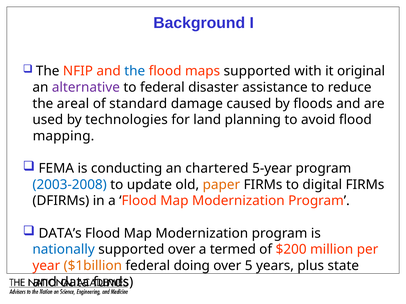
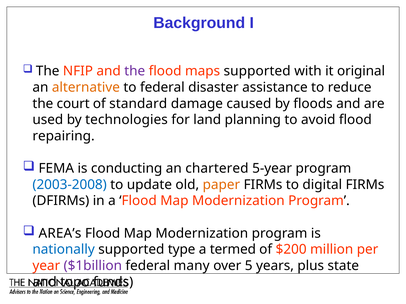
the at (135, 71) colour: blue -> purple
alternative colour: purple -> orange
areal: areal -> court
mapping: mapping -> repairing
DATA’s: DATA’s -> AREA’s
supported over: over -> type
$1billion colour: orange -> purple
doing: doing -> many
data: data -> topo
